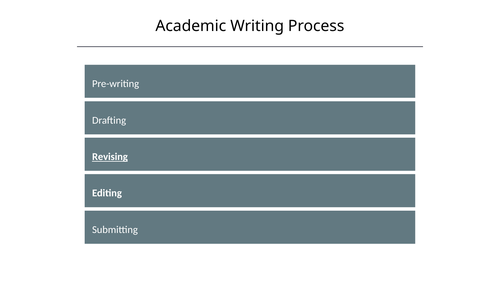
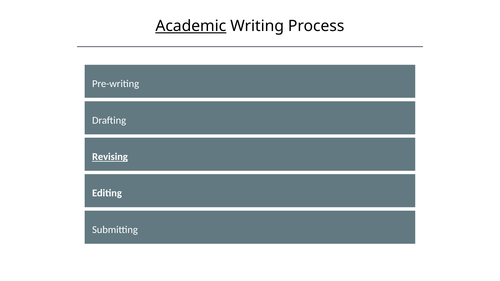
Academic underline: none -> present
